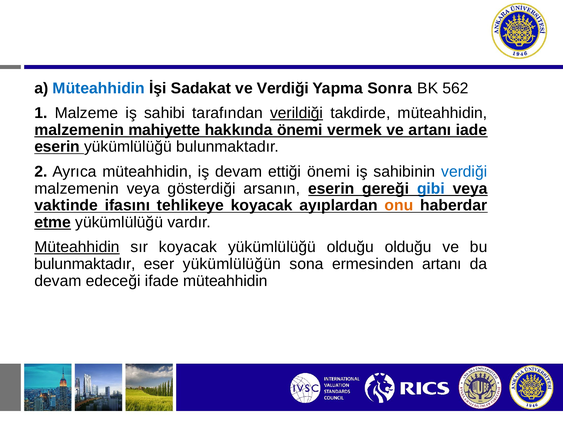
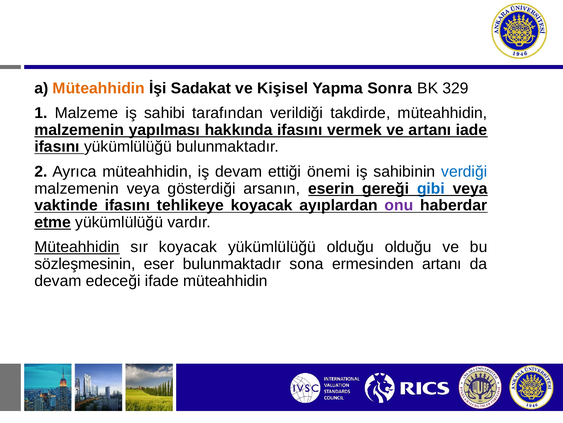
Müteahhidin at (99, 88) colour: blue -> orange
ve Verdiği: Verdiği -> Kişisel
562: 562 -> 329
verildiği underline: present -> none
mahiyette: mahiyette -> yapılması
hakkında önemi: önemi -> ifasını
eserin at (57, 147): eserin -> ifasını
onu colour: orange -> purple
bulunmaktadır at (85, 264): bulunmaktadır -> sözleşmesinin
eser yükümlülüğün: yükümlülüğün -> bulunmaktadır
